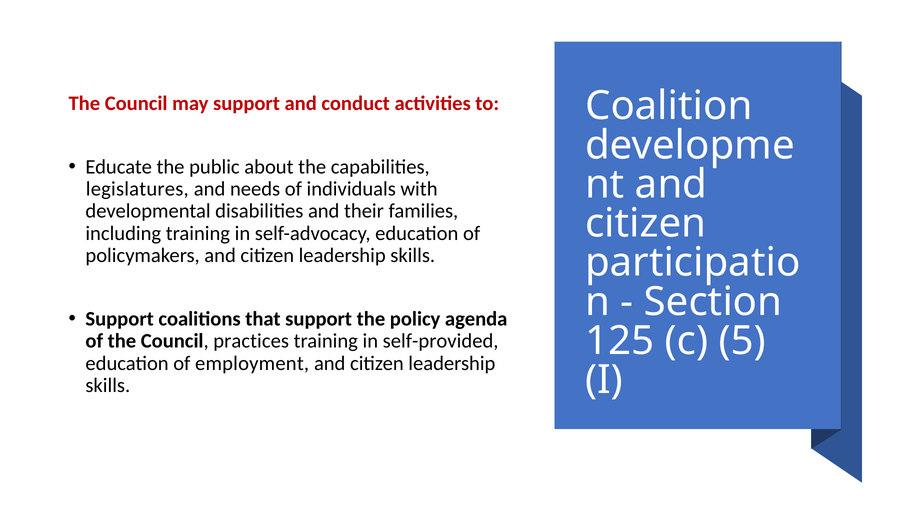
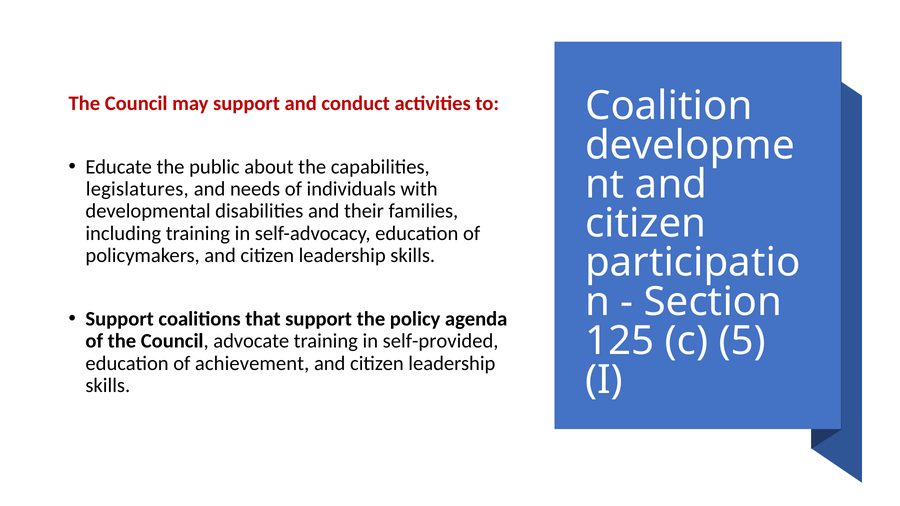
practices: practices -> advocate
employment: employment -> achievement
